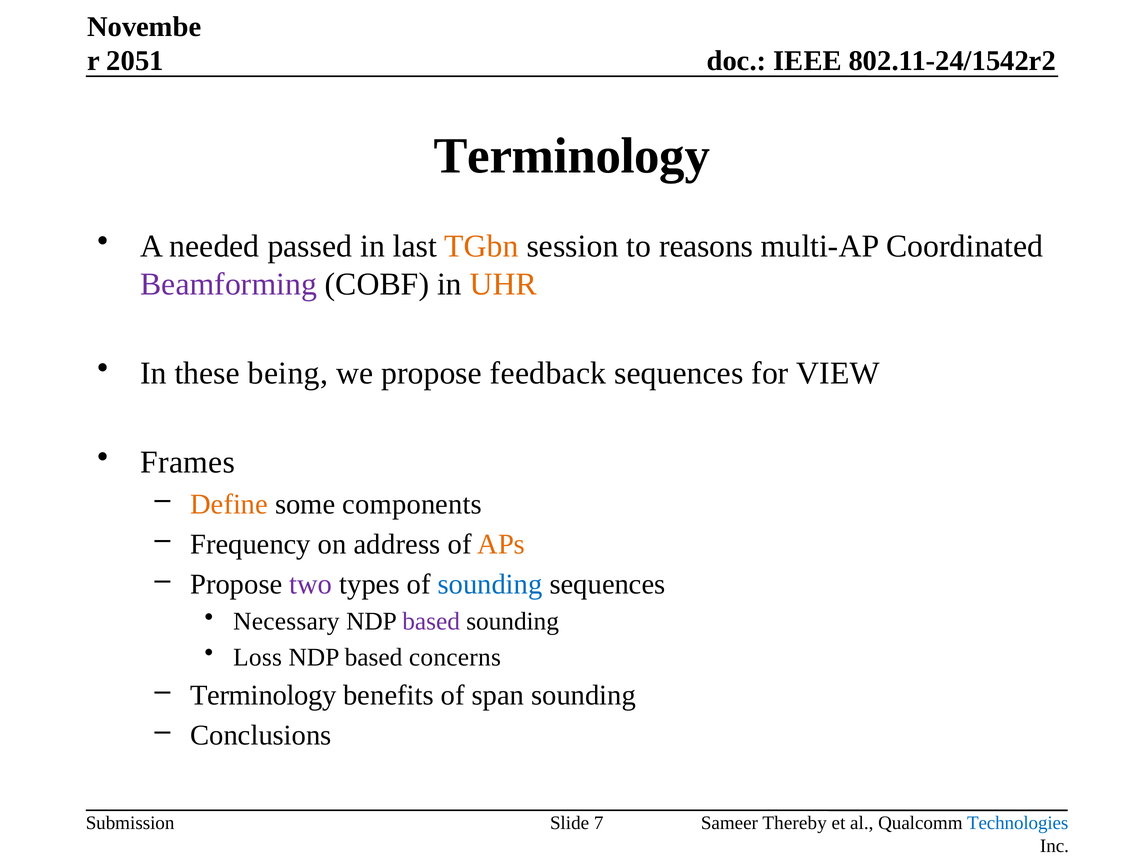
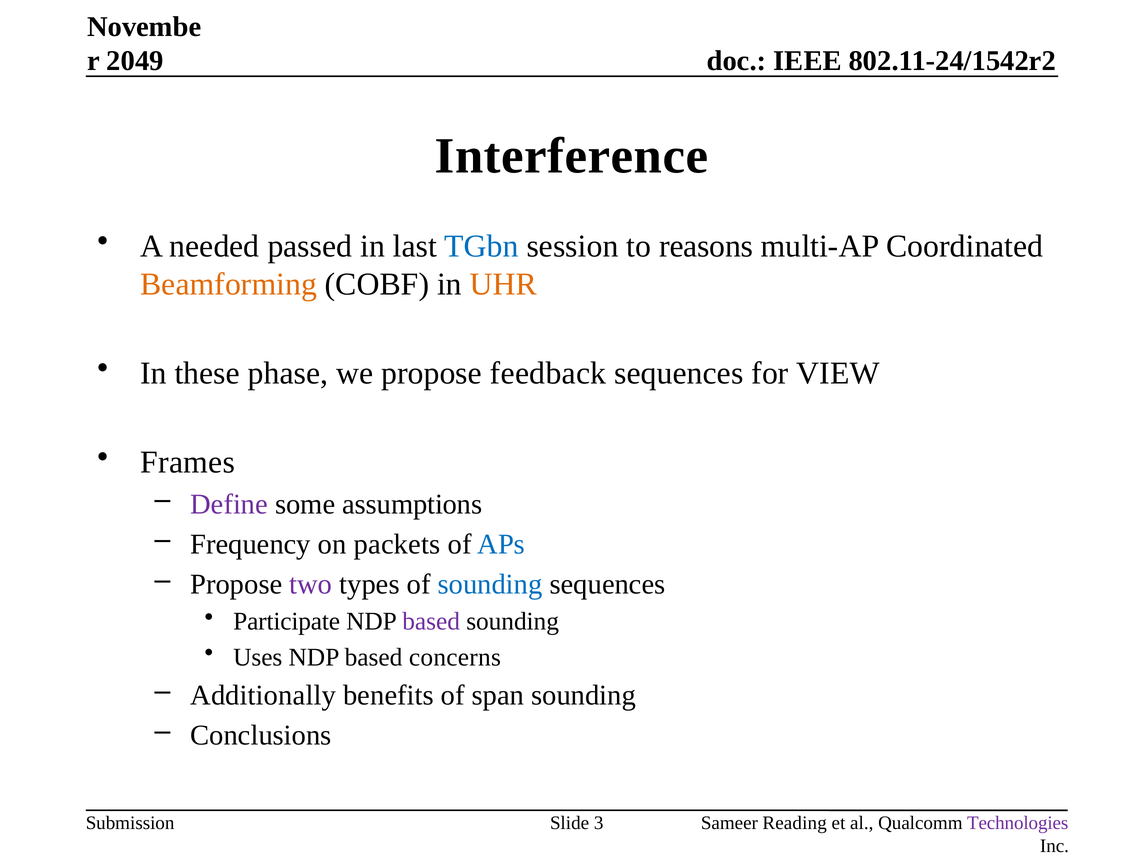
2051: 2051 -> 2049
Terminology at (572, 156): Terminology -> Interference
TGbn colour: orange -> blue
Beamforming colour: purple -> orange
being: being -> phase
Define colour: orange -> purple
components: components -> assumptions
address: address -> packets
APs colour: orange -> blue
Necessary: Necessary -> Participate
Loss: Loss -> Uses
Terminology at (263, 695): Terminology -> Additionally
7: 7 -> 3
Thereby: Thereby -> Reading
Technologies colour: blue -> purple
